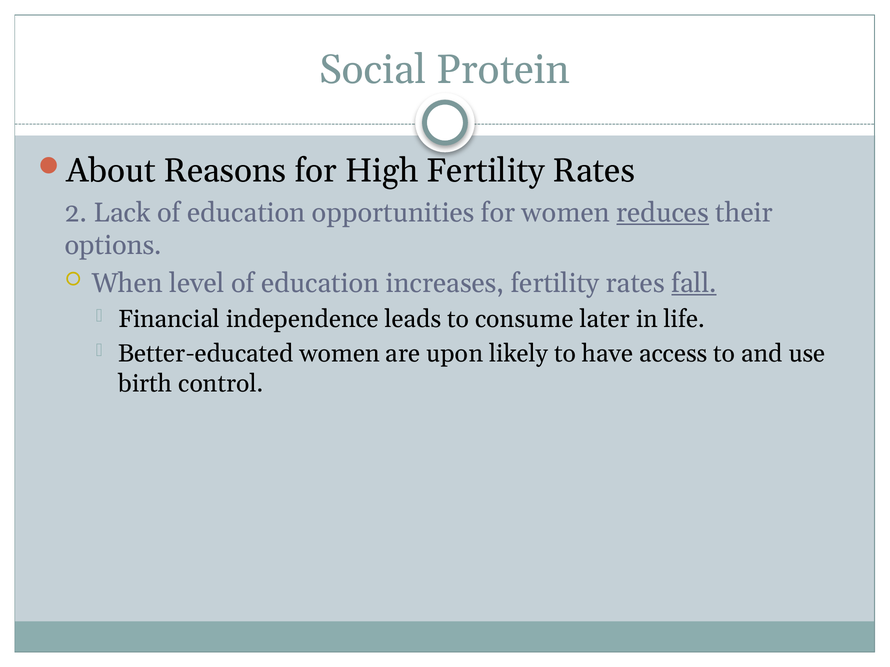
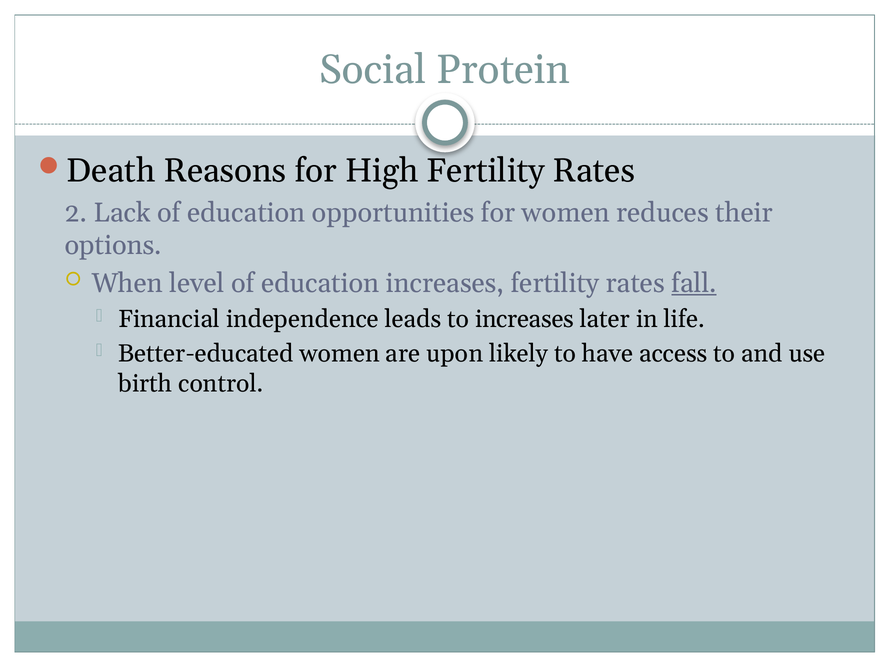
About: About -> Death
reduces underline: present -> none
to consume: consume -> increases
